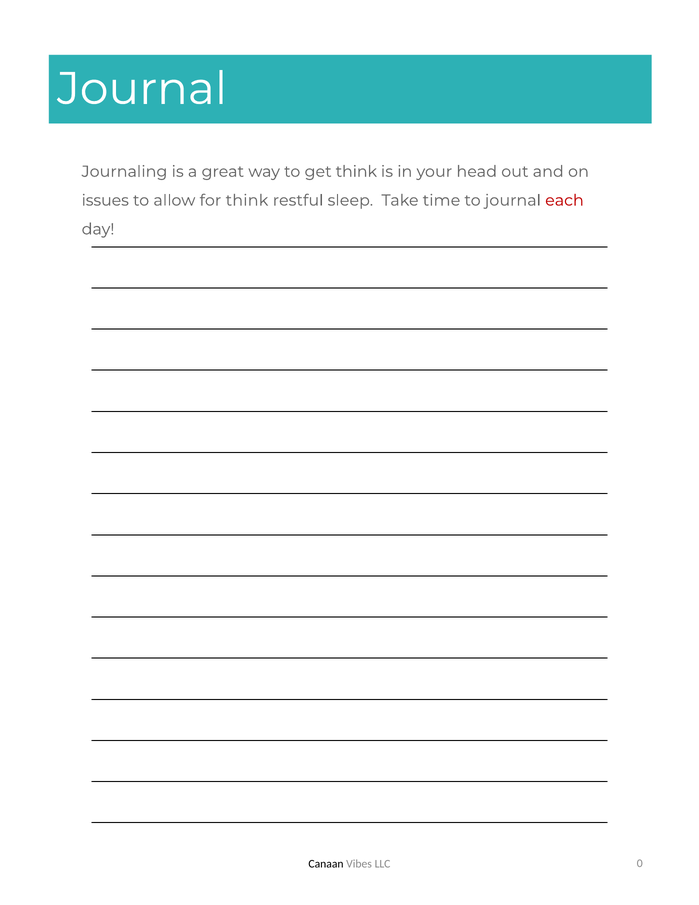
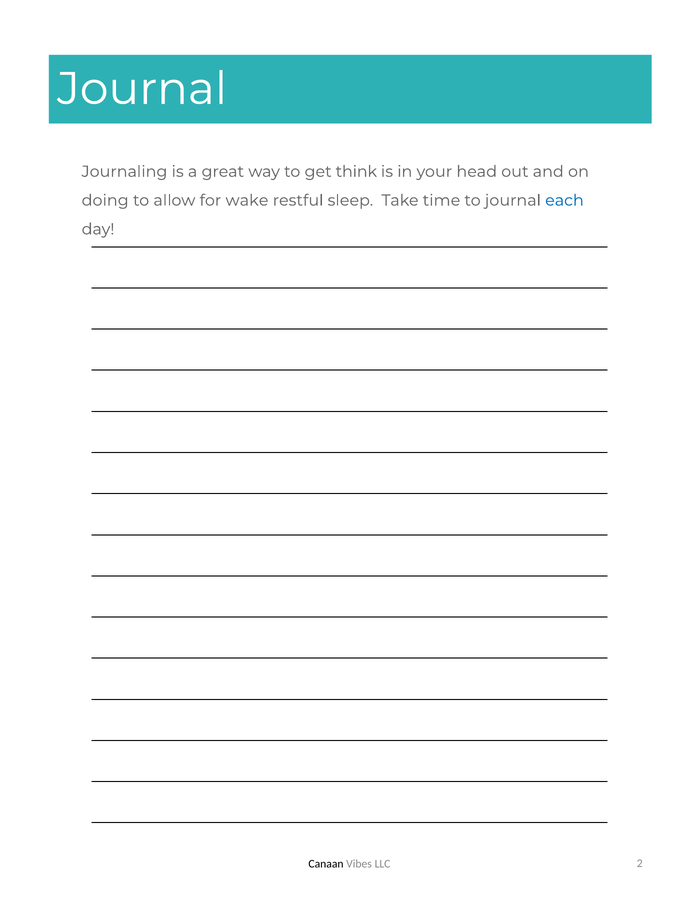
issues: issues -> doing
for think: think -> wake
each colour: red -> blue
0: 0 -> 2
